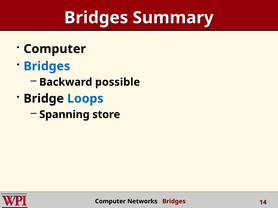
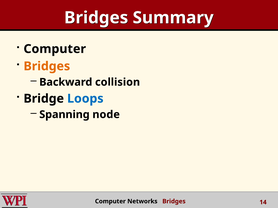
Bridges at (47, 66) colour: blue -> orange
possible: possible -> collision
store: store -> node
